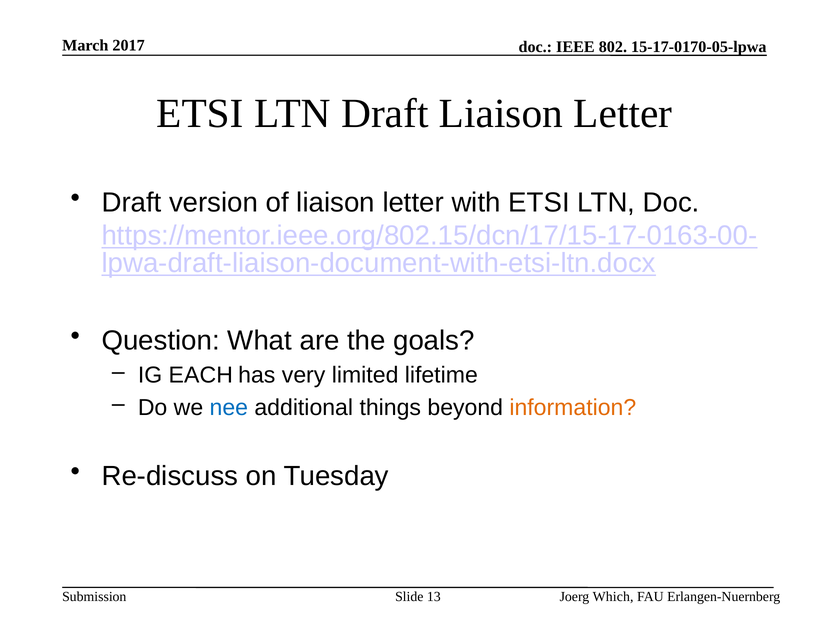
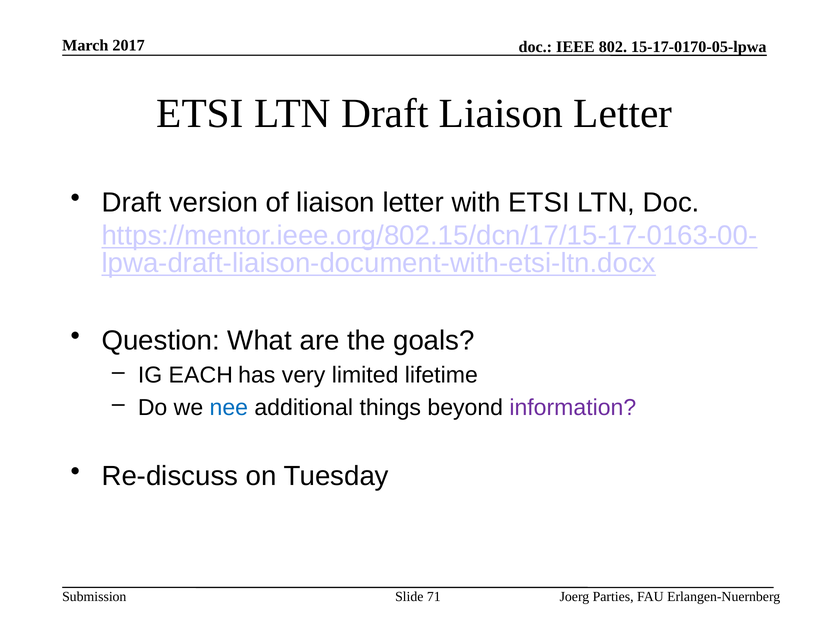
information colour: orange -> purple
13: 13 -> 71
Which: Which -> Parties
